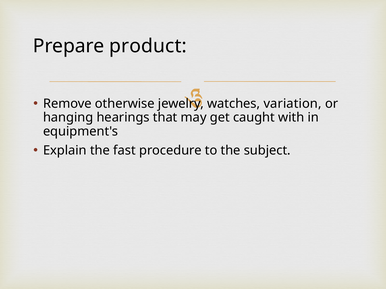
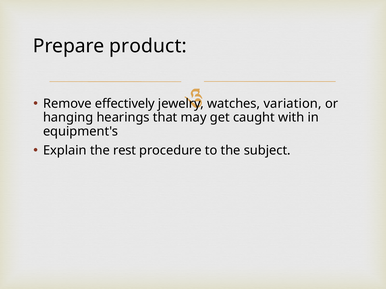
otherwise: otherwise -> effectively
fast: fast -> rest
